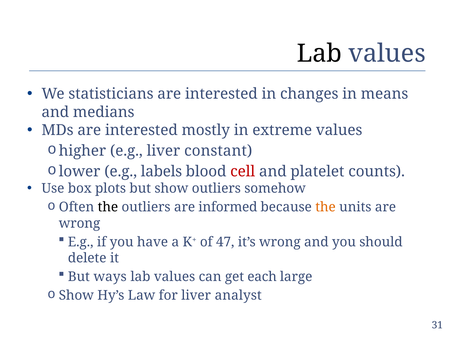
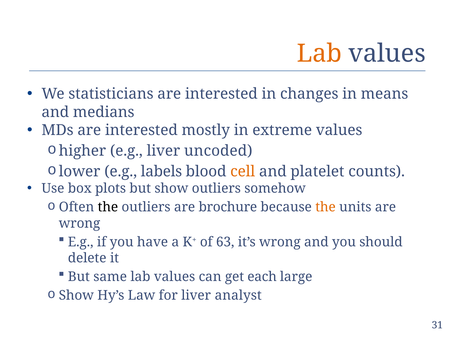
Lab at (319, 54) colour: black -> orange
constant: constant -> uncoded
cell colour: red -> orange
informed: informed -> brochure
47: 47 -> 63
ways: ways -> same
